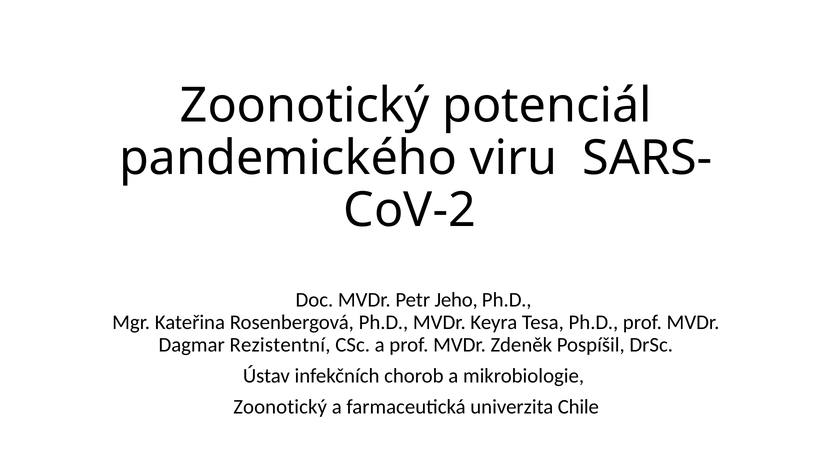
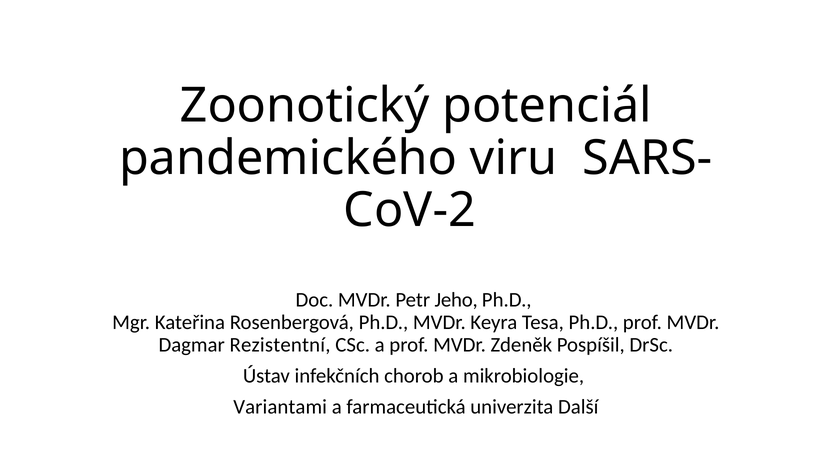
Zoonotický at (280, 407): Zoonotický -> Variantami
Chile: Chile -> Další
